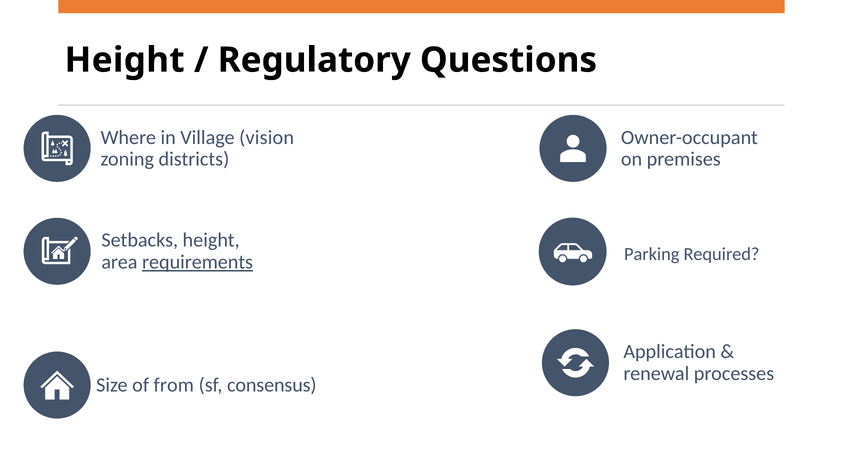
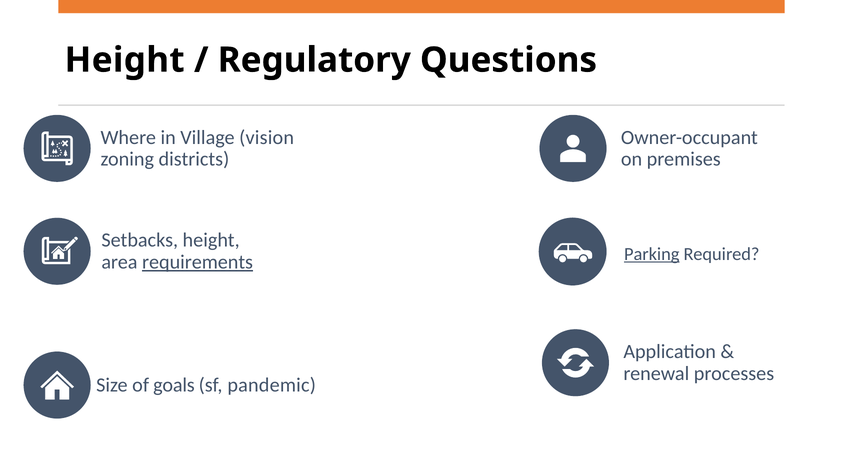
Parking underline: none -> present
from: from -> goals
consensus: consensus -> pandemic
